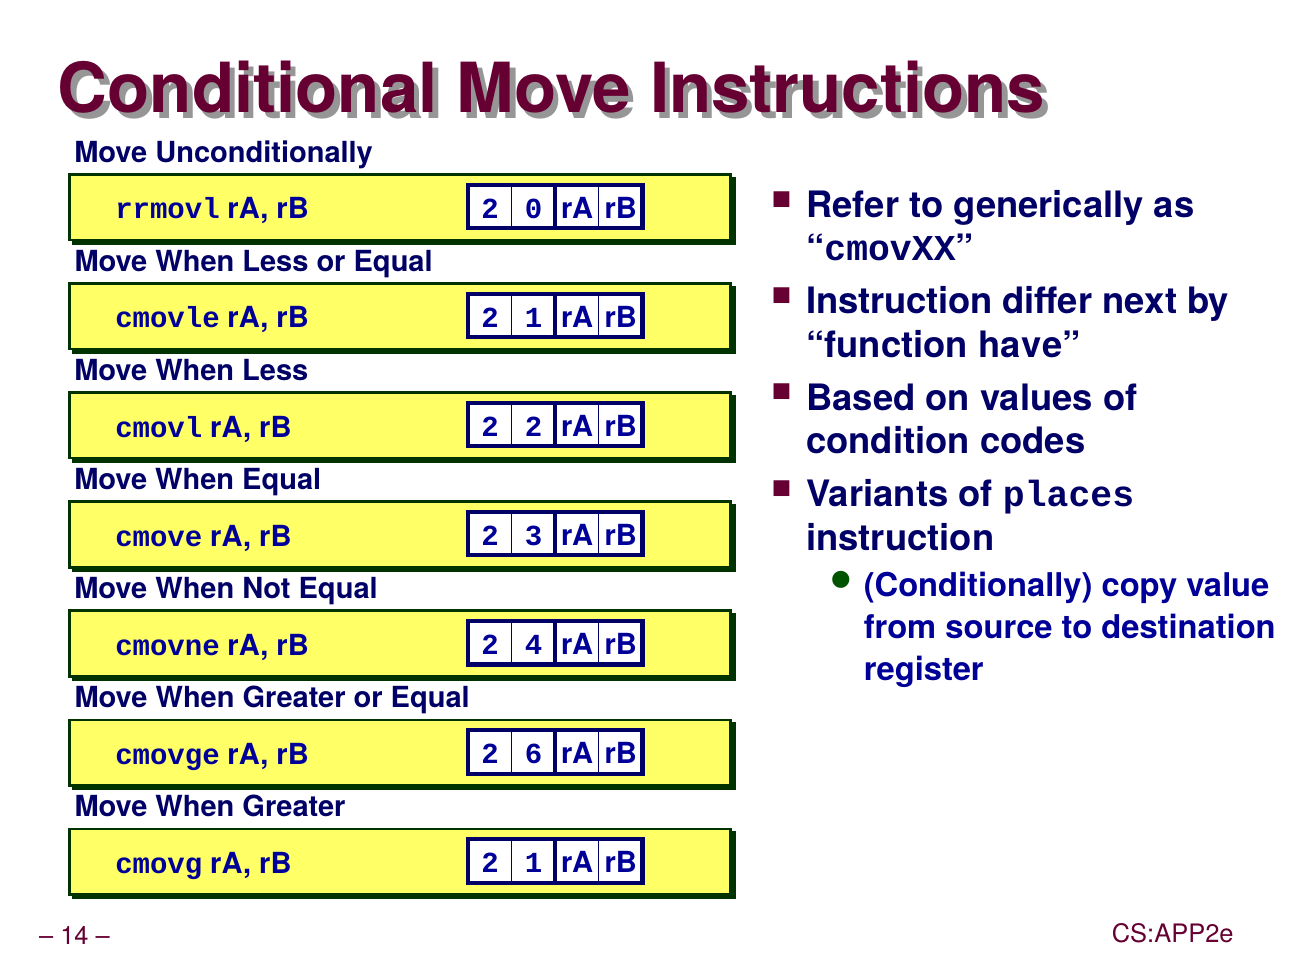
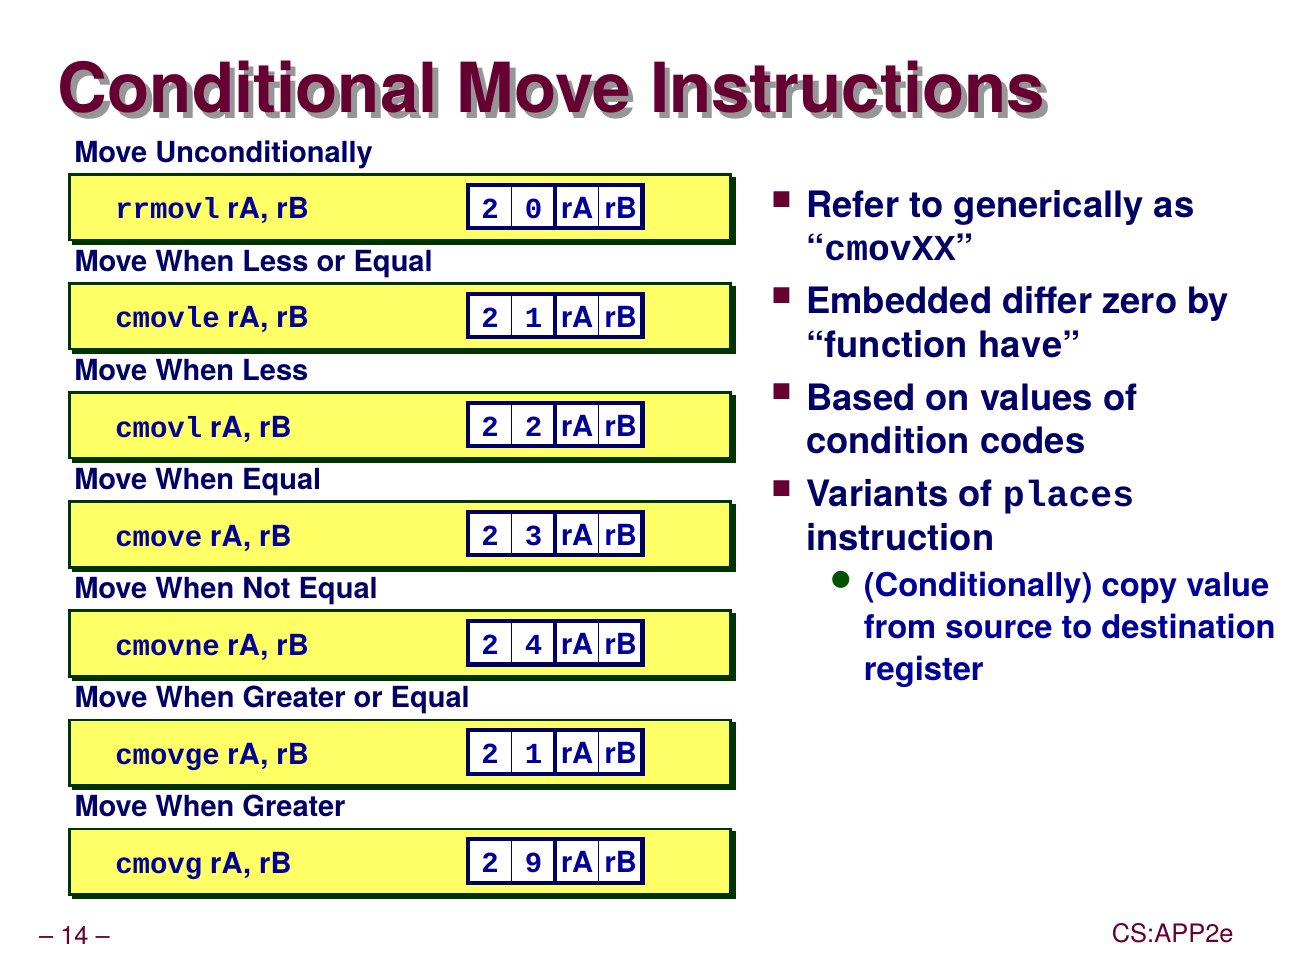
Instruction at (899, 302): Instruction -> Embedded
next: next -> zero
6 at (534, 754): 6 -> 1
1 at (534, 863): 1 -> 9
